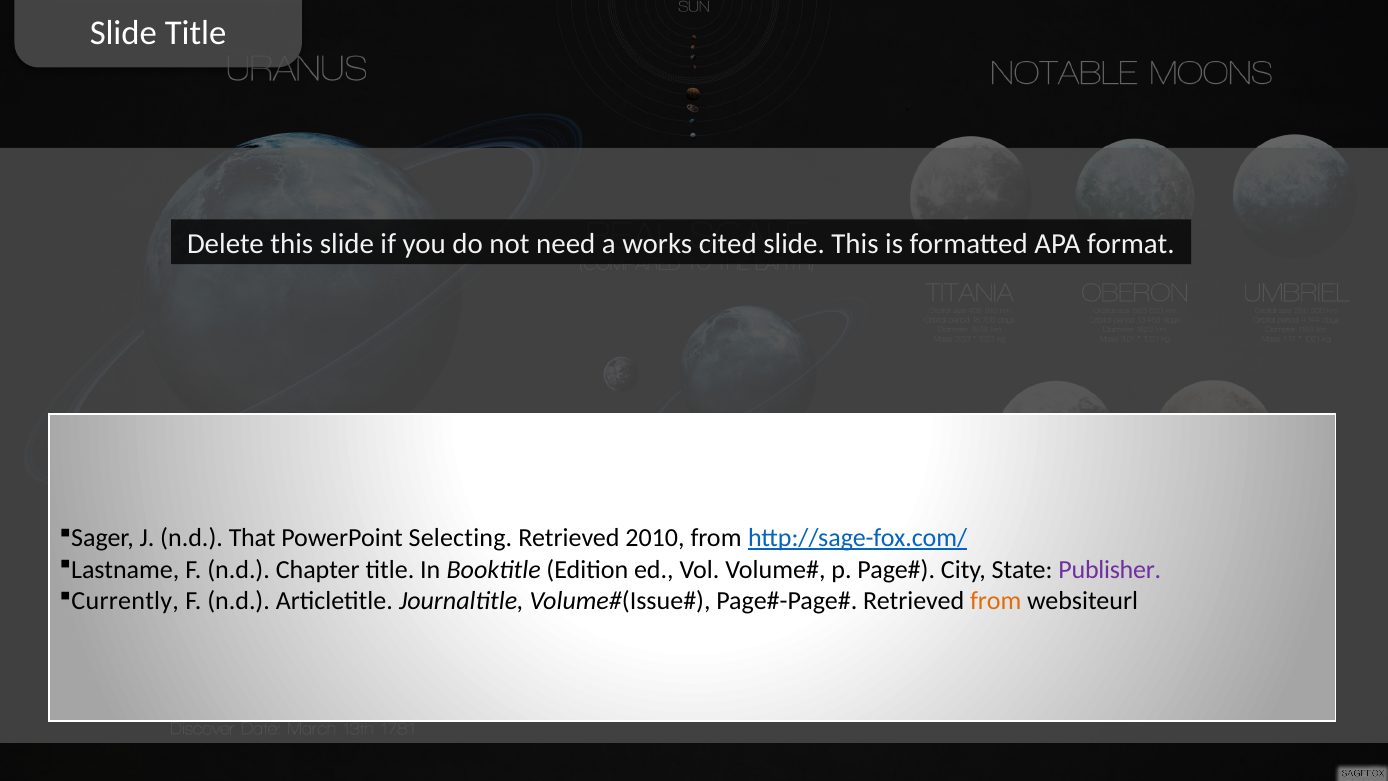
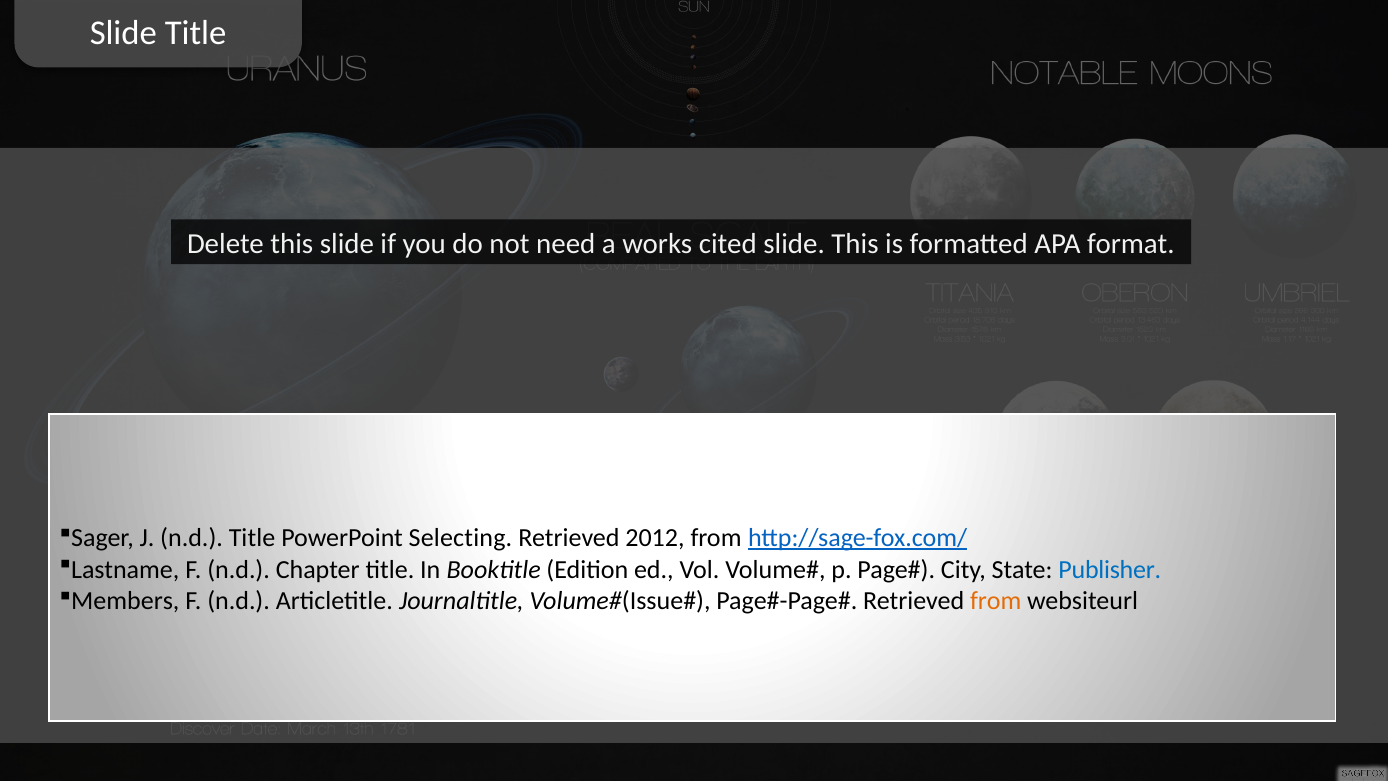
n.d That: That -> Title
2010: 2010 -> 2012
Publisher colour: purple -> blue
Currently: Currently -> Members
